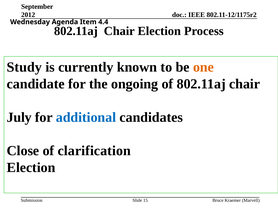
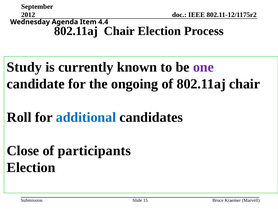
one colour: orange -> purple
July: July -> Roll
clarification: clarification -> participants
